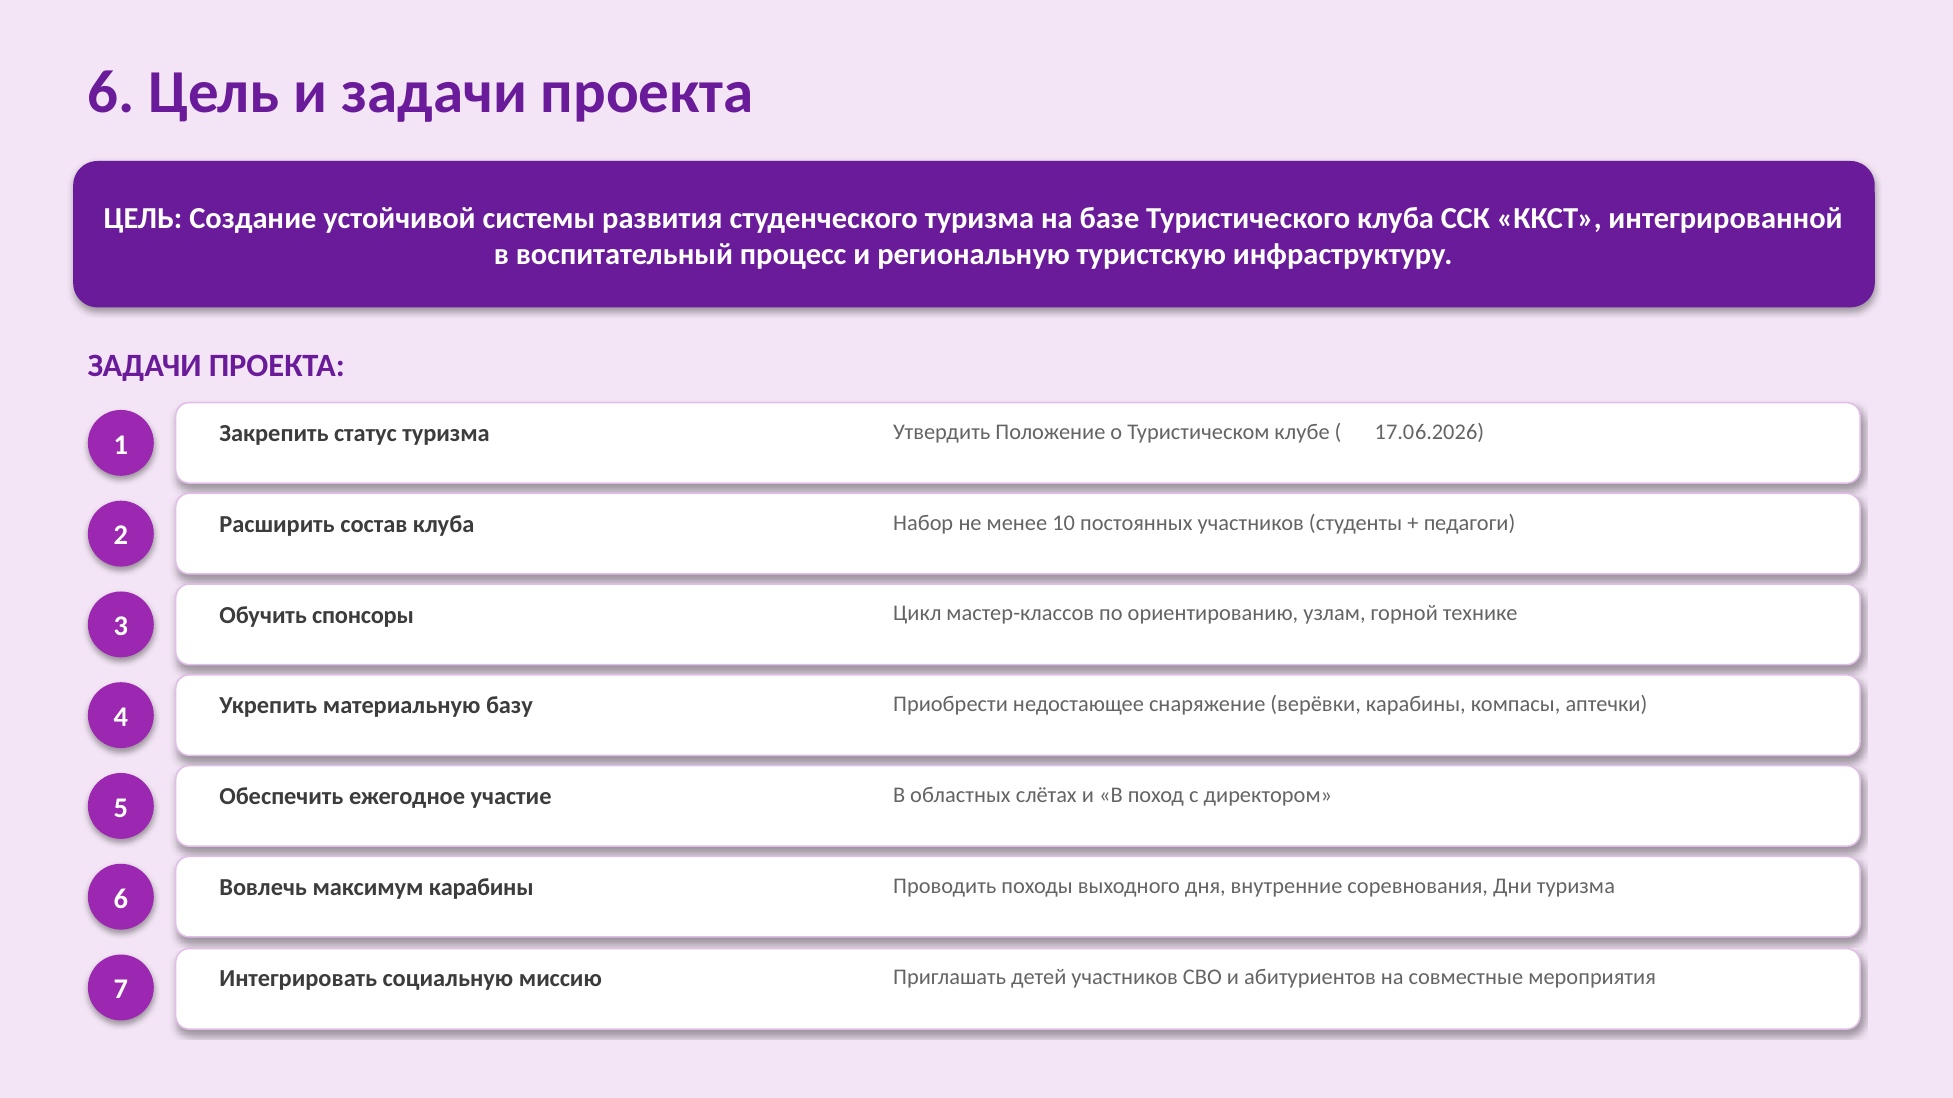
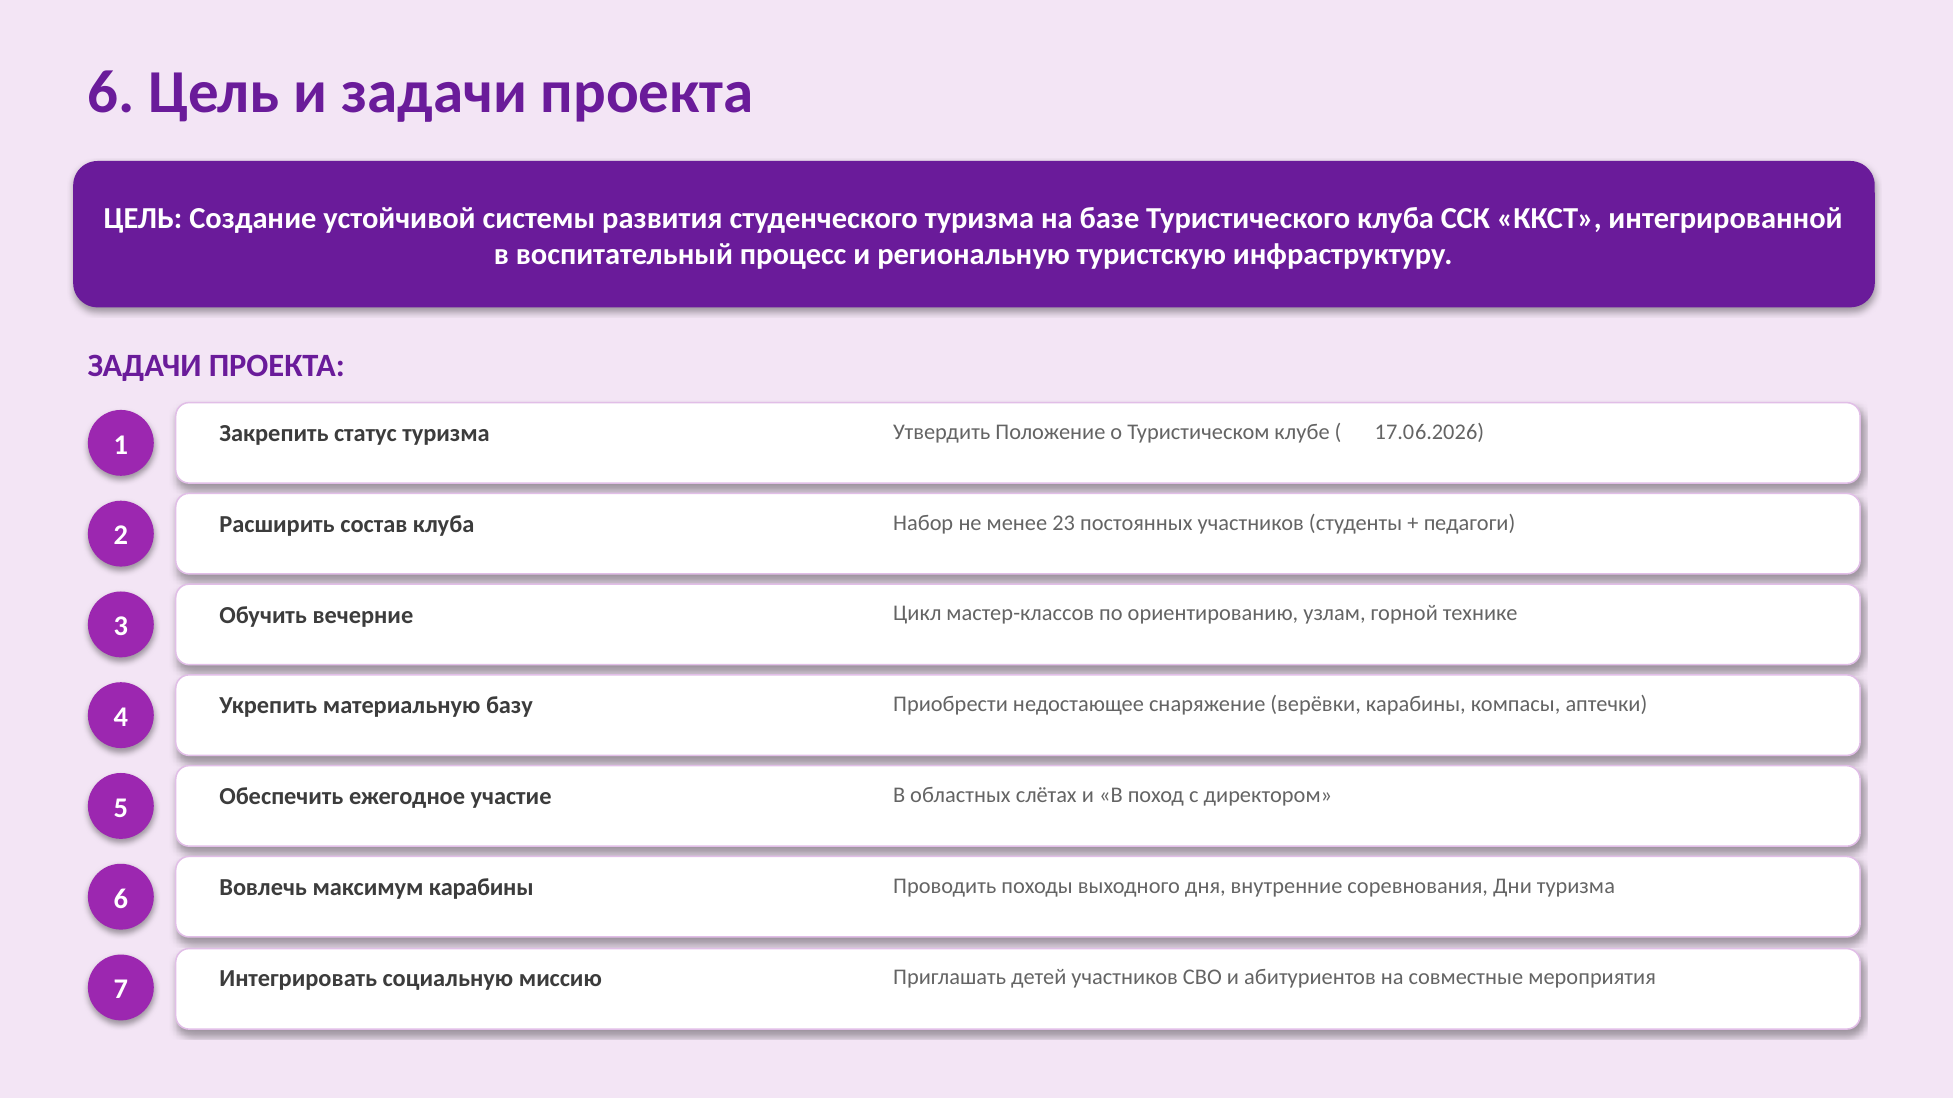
10: 10 -> 23
спонсоры: спонсоры -> вечерние
